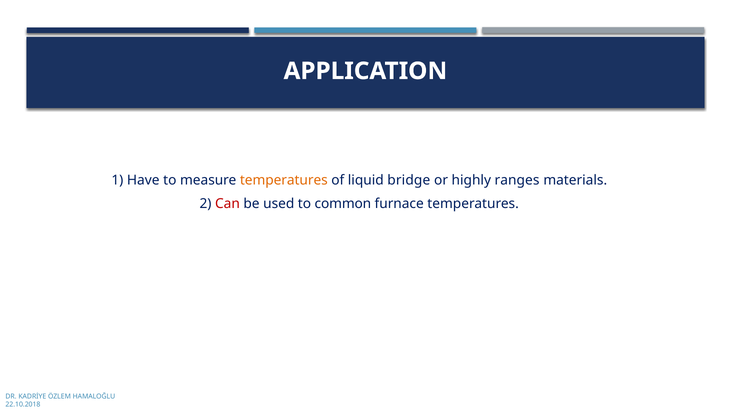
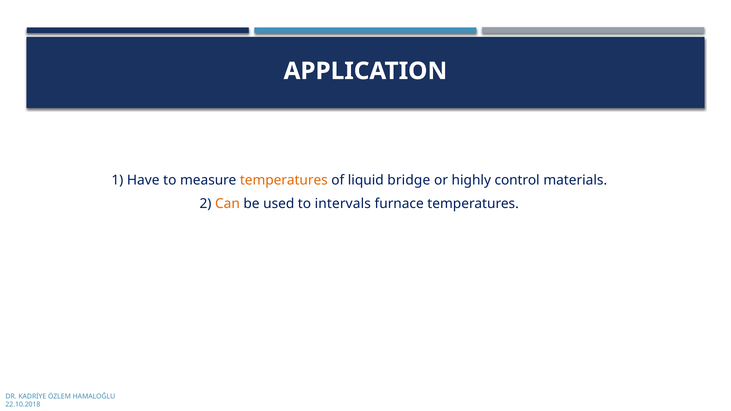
ranges: ranges -> control
Can colour: red -> orange
common: common -> intervals
